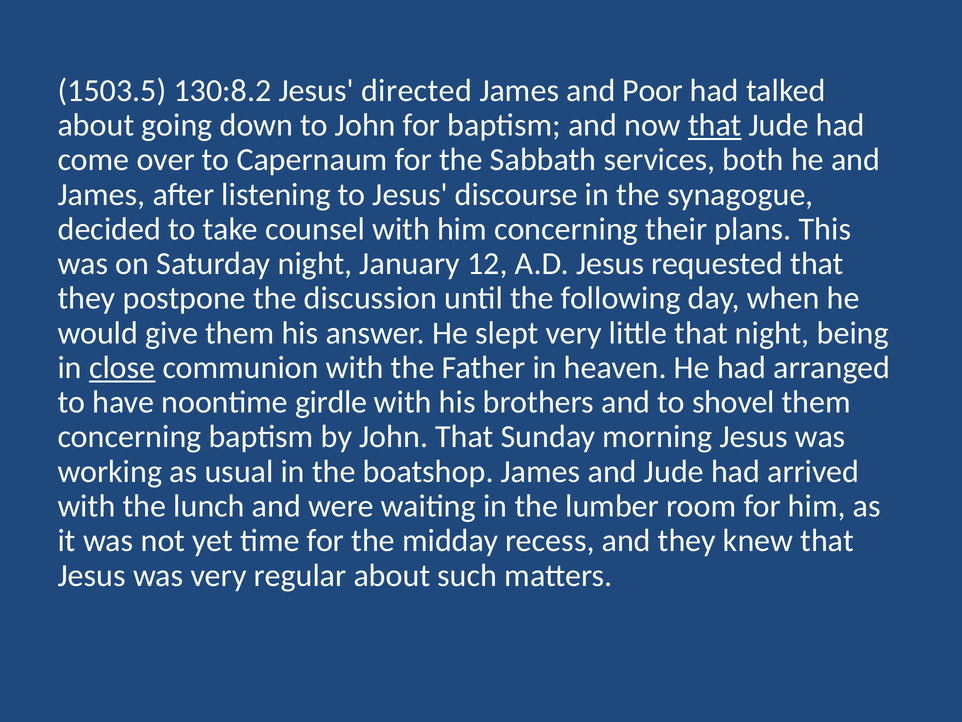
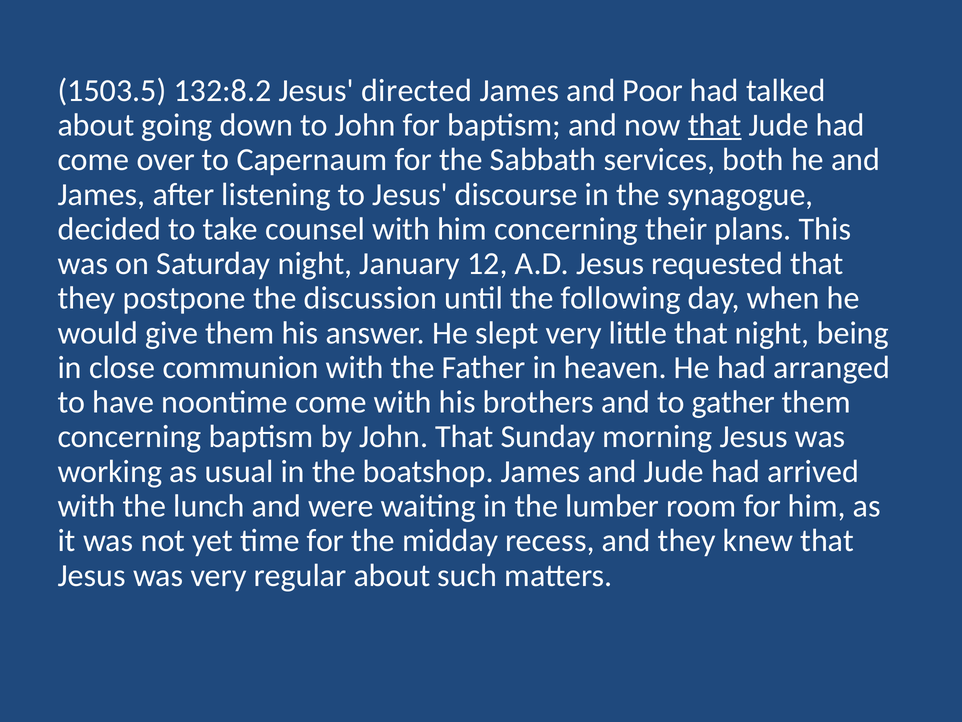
130:8.2: 130:8.2 -> 132:8.2
close underline: present -> none
noontime girdle: girdle -> come
shovel: shovel -> gather
